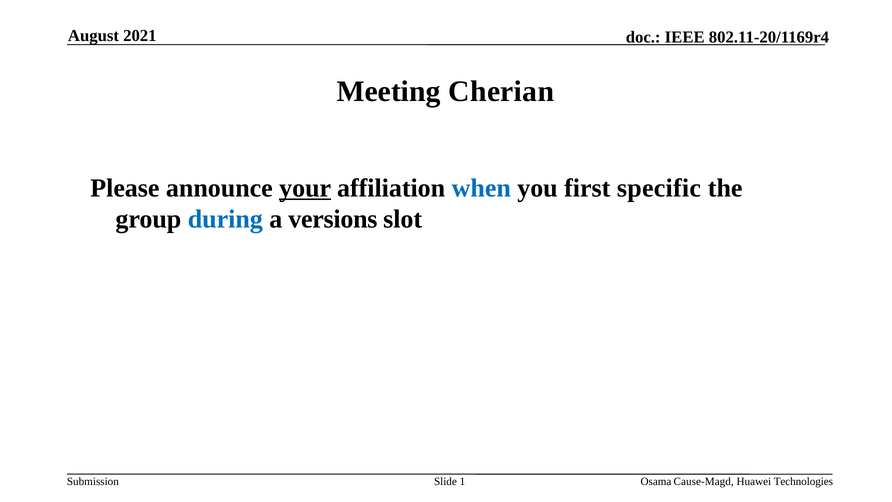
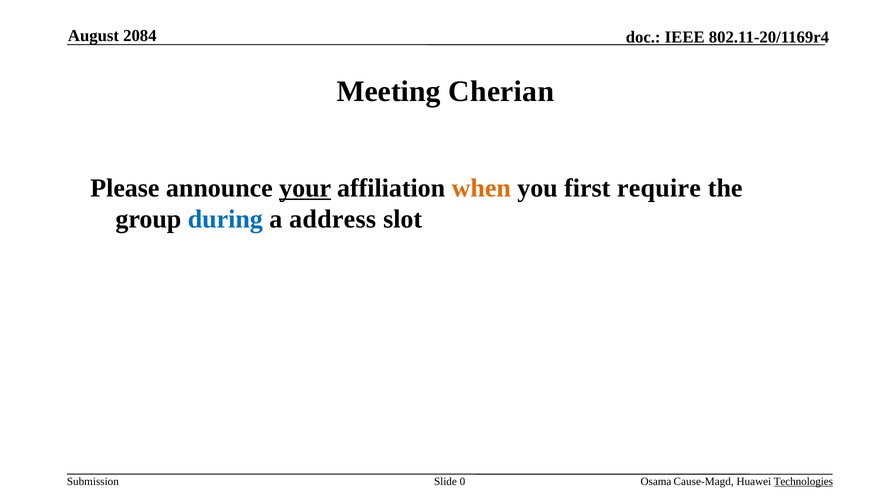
2021: 2021 -> 2084
when colour: blue -> orange
specific: specific -> require
versions: versions -> address
1: 1 -> 0
Technologies underline: none -> present
